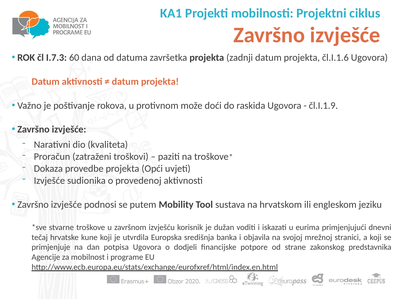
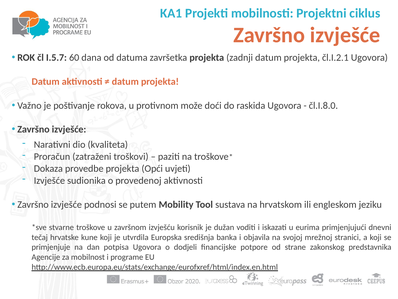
I.7.3: I.7.3 -> I.5.7
čl.I.1.6: čl.I.1.6 -> čl.I.2.1
čl.I.1.9: čl.I.1.9 -> čl.I.8.0
